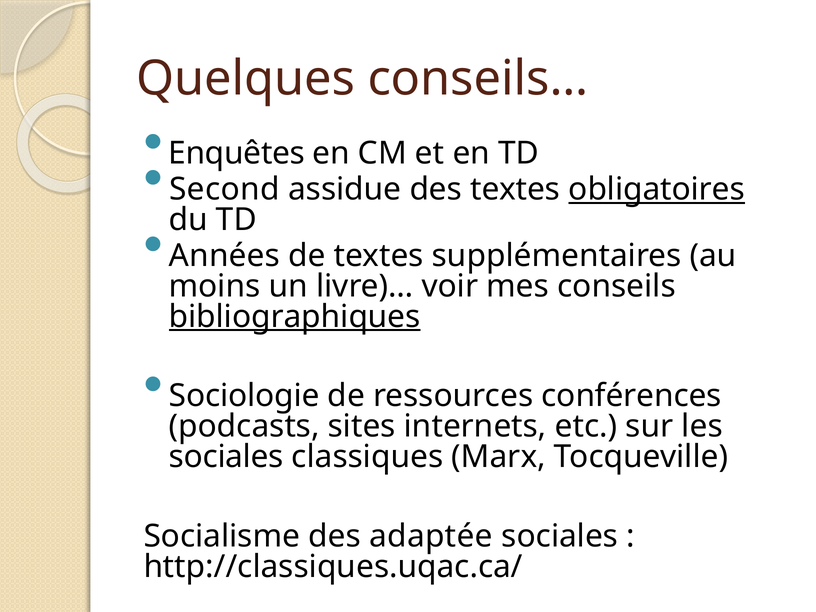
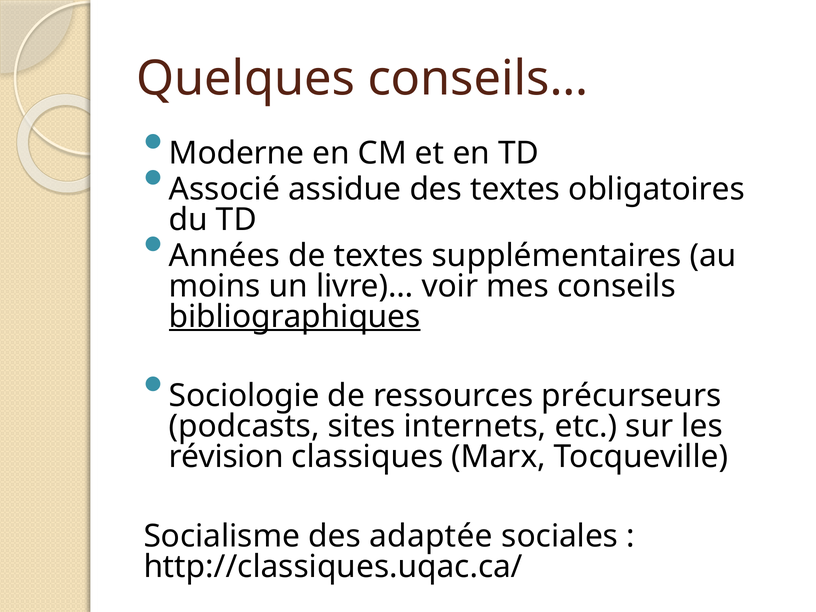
Enquêtes: Enquêtes -> Moderne
Second: Second -> Associé
obligatoires underline: present -> none
conférences: conférences -> précurseurs
sociales at (226, 457): sociales -> révision
